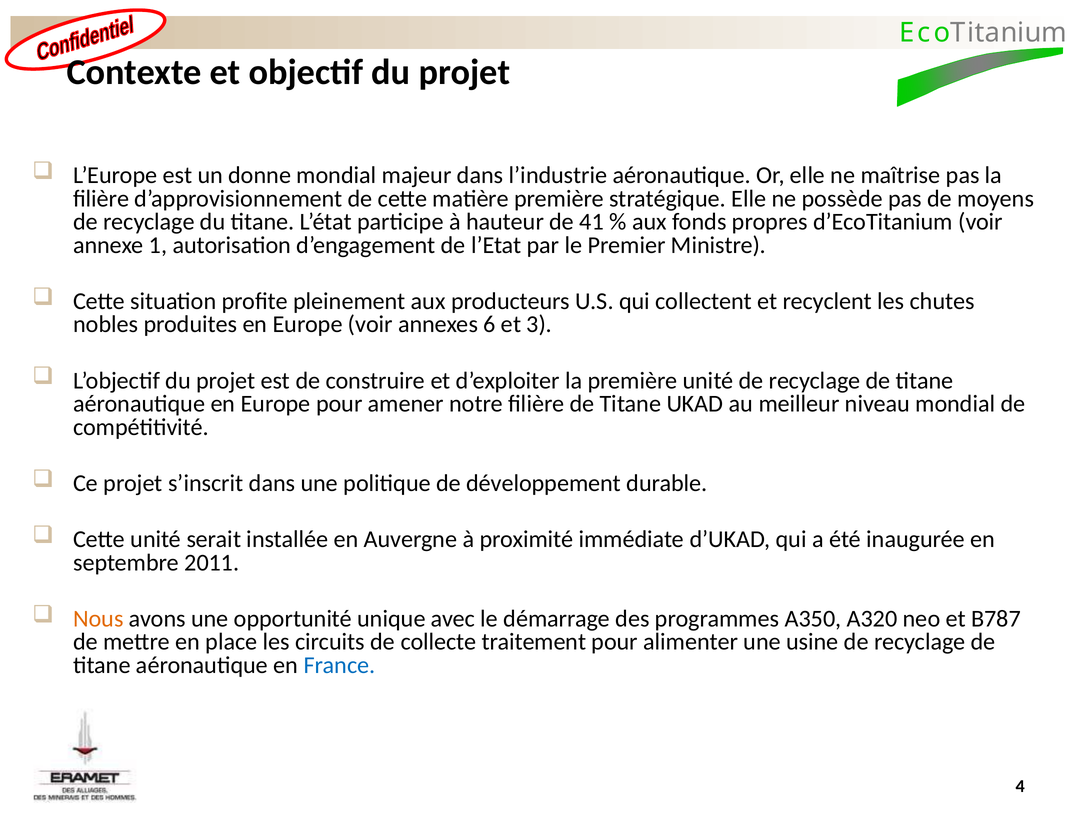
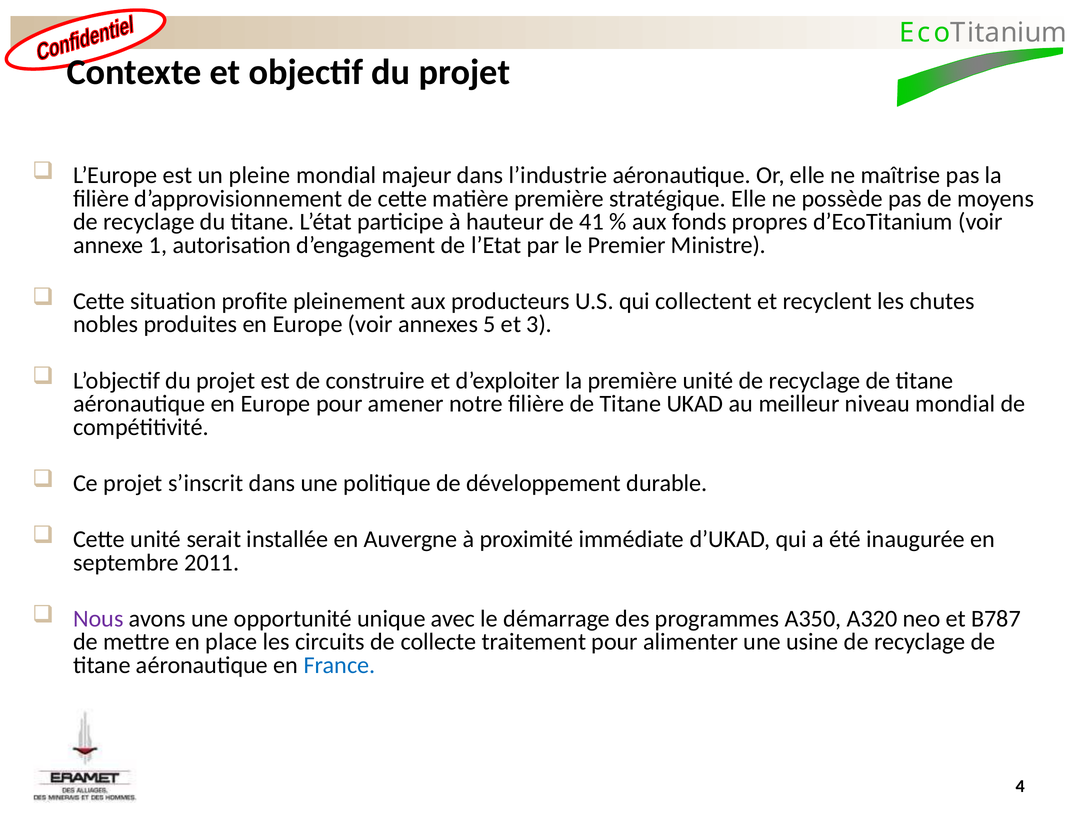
donne: donne -> pleine
6: 6 -> 5
Nous colour: orange -> purple
